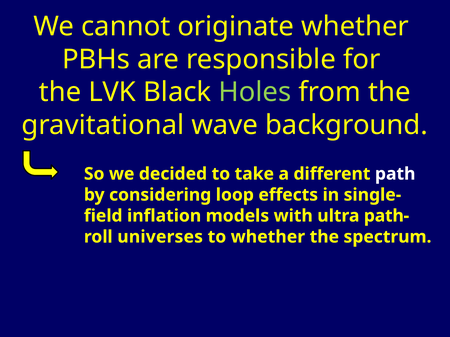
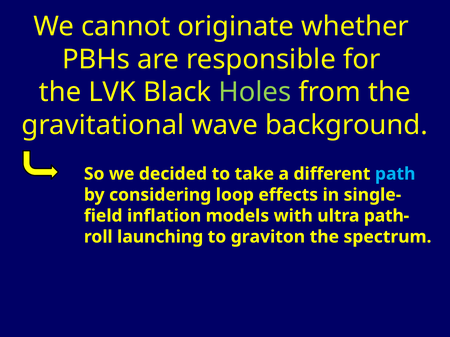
path colour: white -> light blue
universes: universes -> launching
to whether: whether -> graviton
